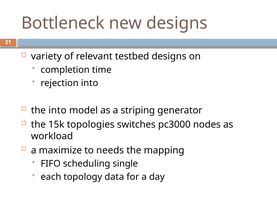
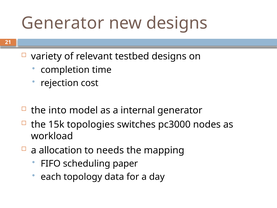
Bottleneck at (63, 23): Bottleneck -> Generator
rejection into: into -> cost
striping: striping -> internal
maximize: maximize -> allocation
single: single -> paper
